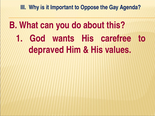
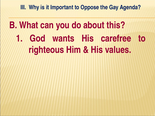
depraved: depraved -> righteous
